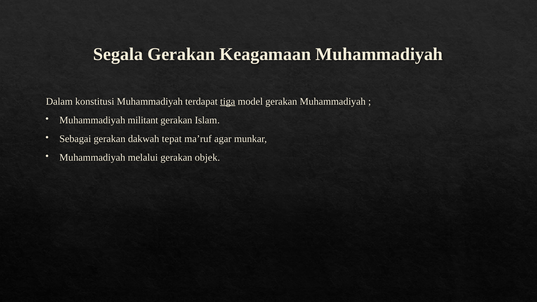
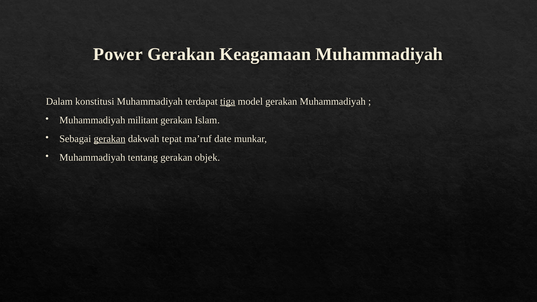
Segala: Segala -> Power
gerakan at (110, 139) underline: none -> present
agar: agar -> date
melalui: melalui -> tentang
